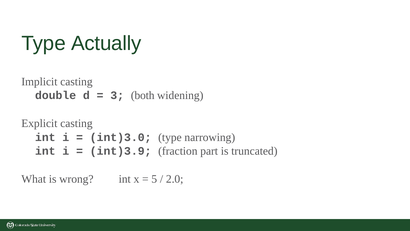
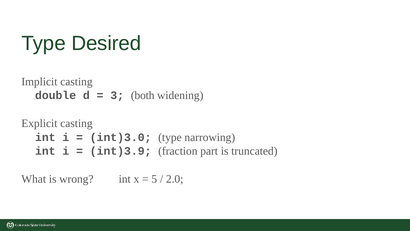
Actually: Actually -> Desired
